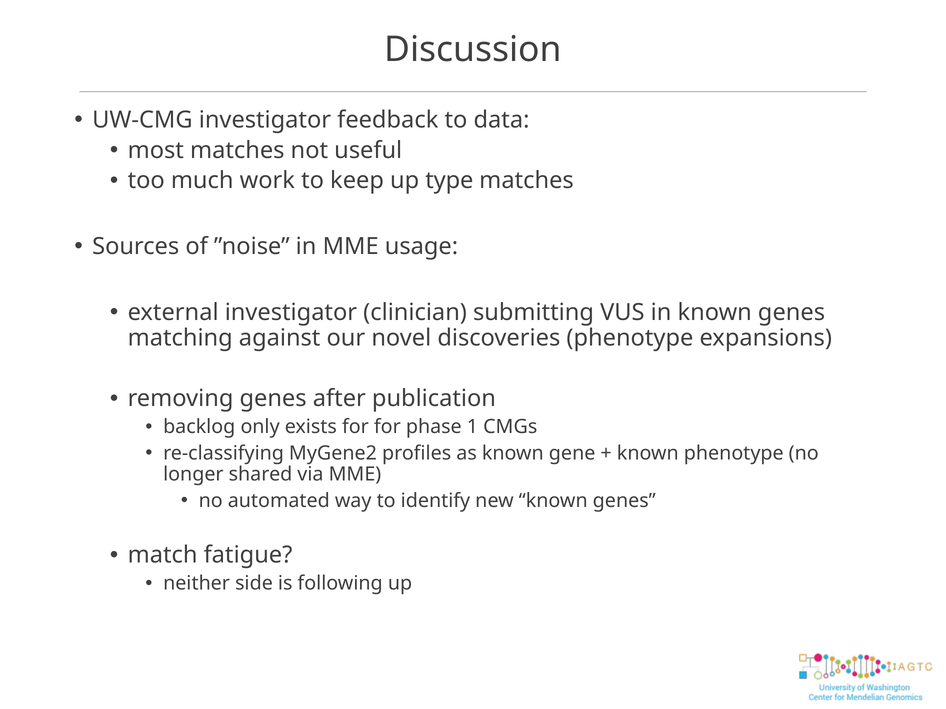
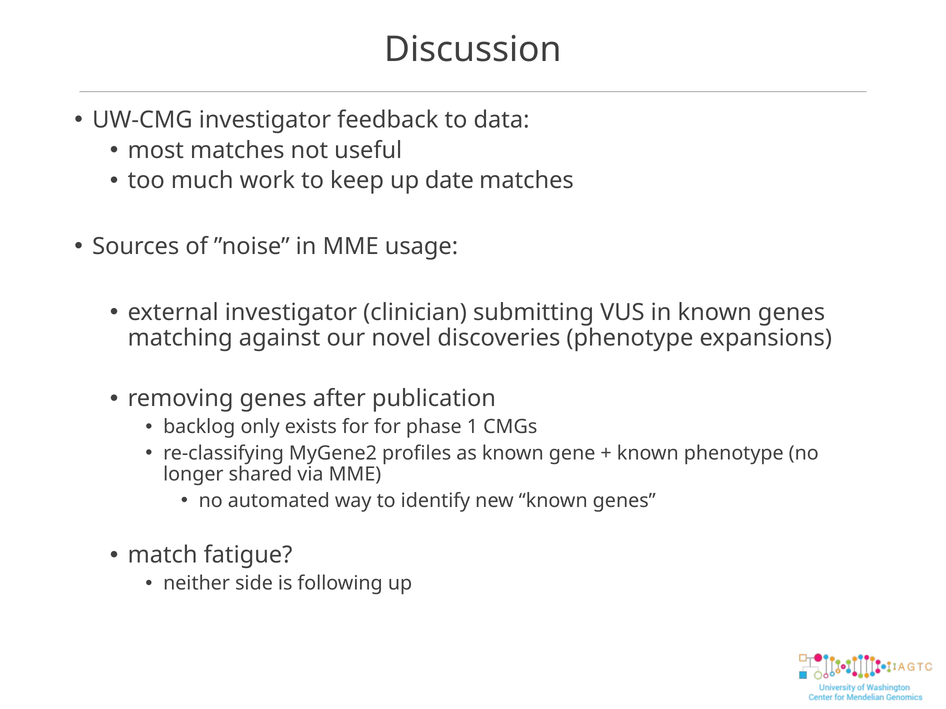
type: type -> date
